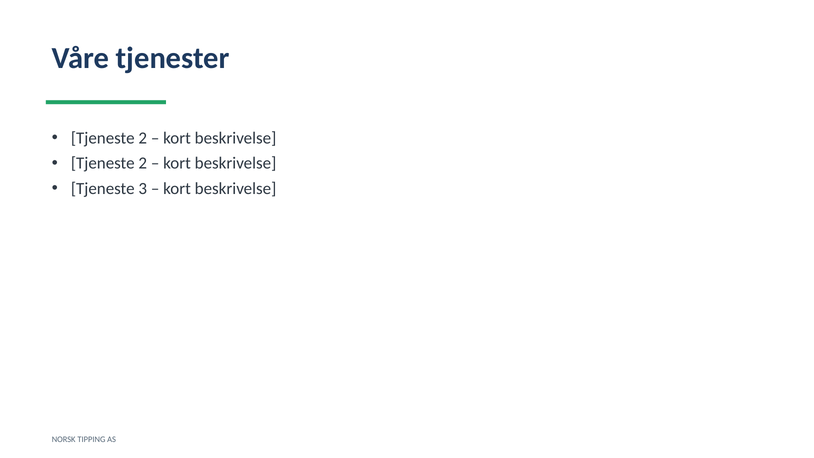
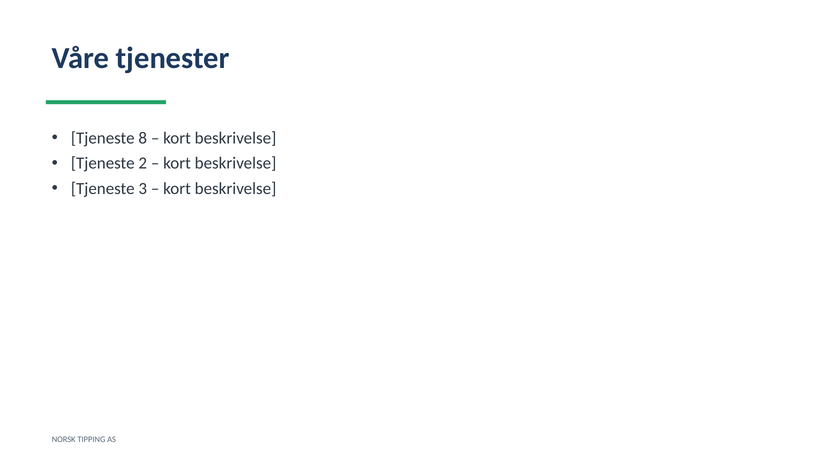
2 at (143, 138): 2 -> 8
